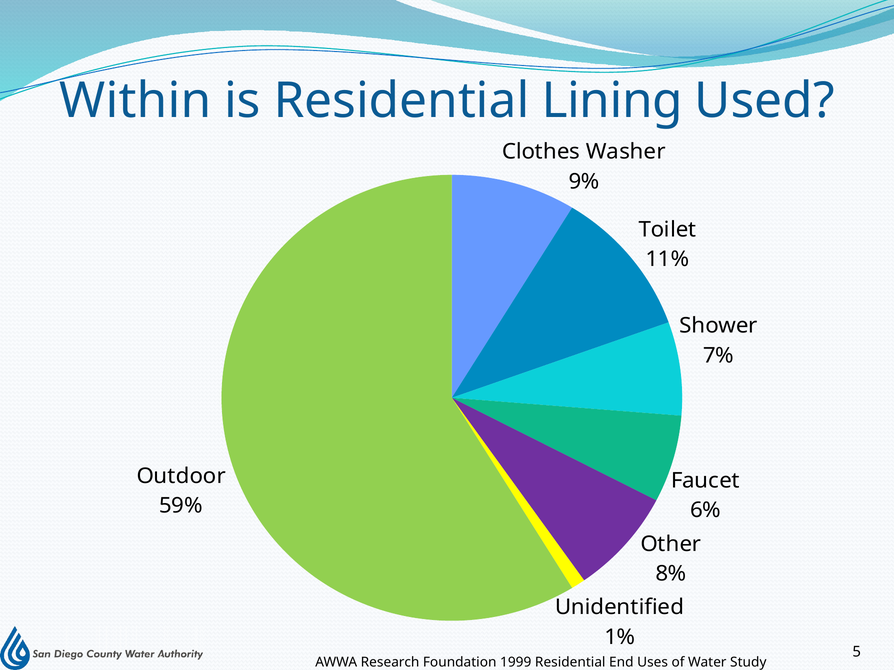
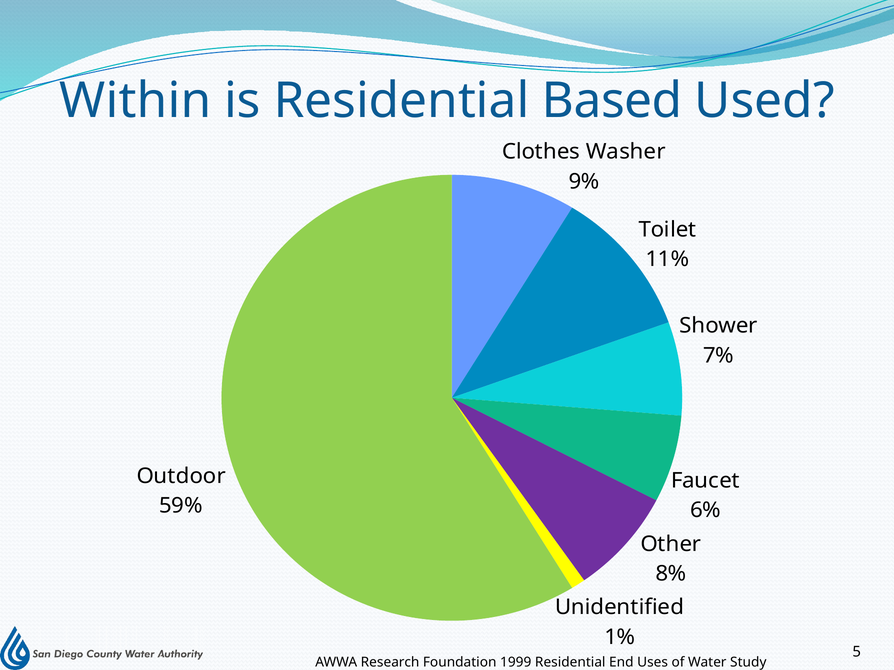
Lining: Lining -> Based
